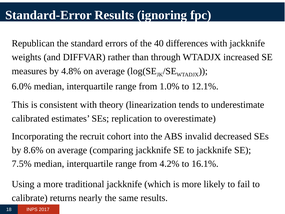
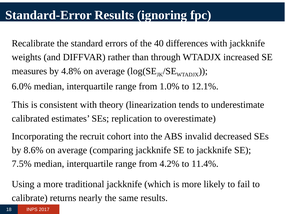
Republican: Republican -> Recalibrate
16.1%: 16.1% -> 11.4%
